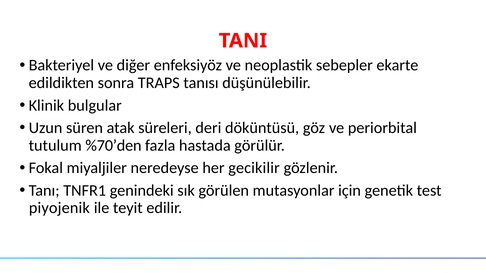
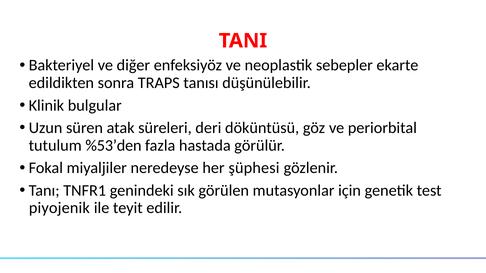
%70’den: %70’den -> %53’den
gecikilir: gecikilir -> şüphesi
